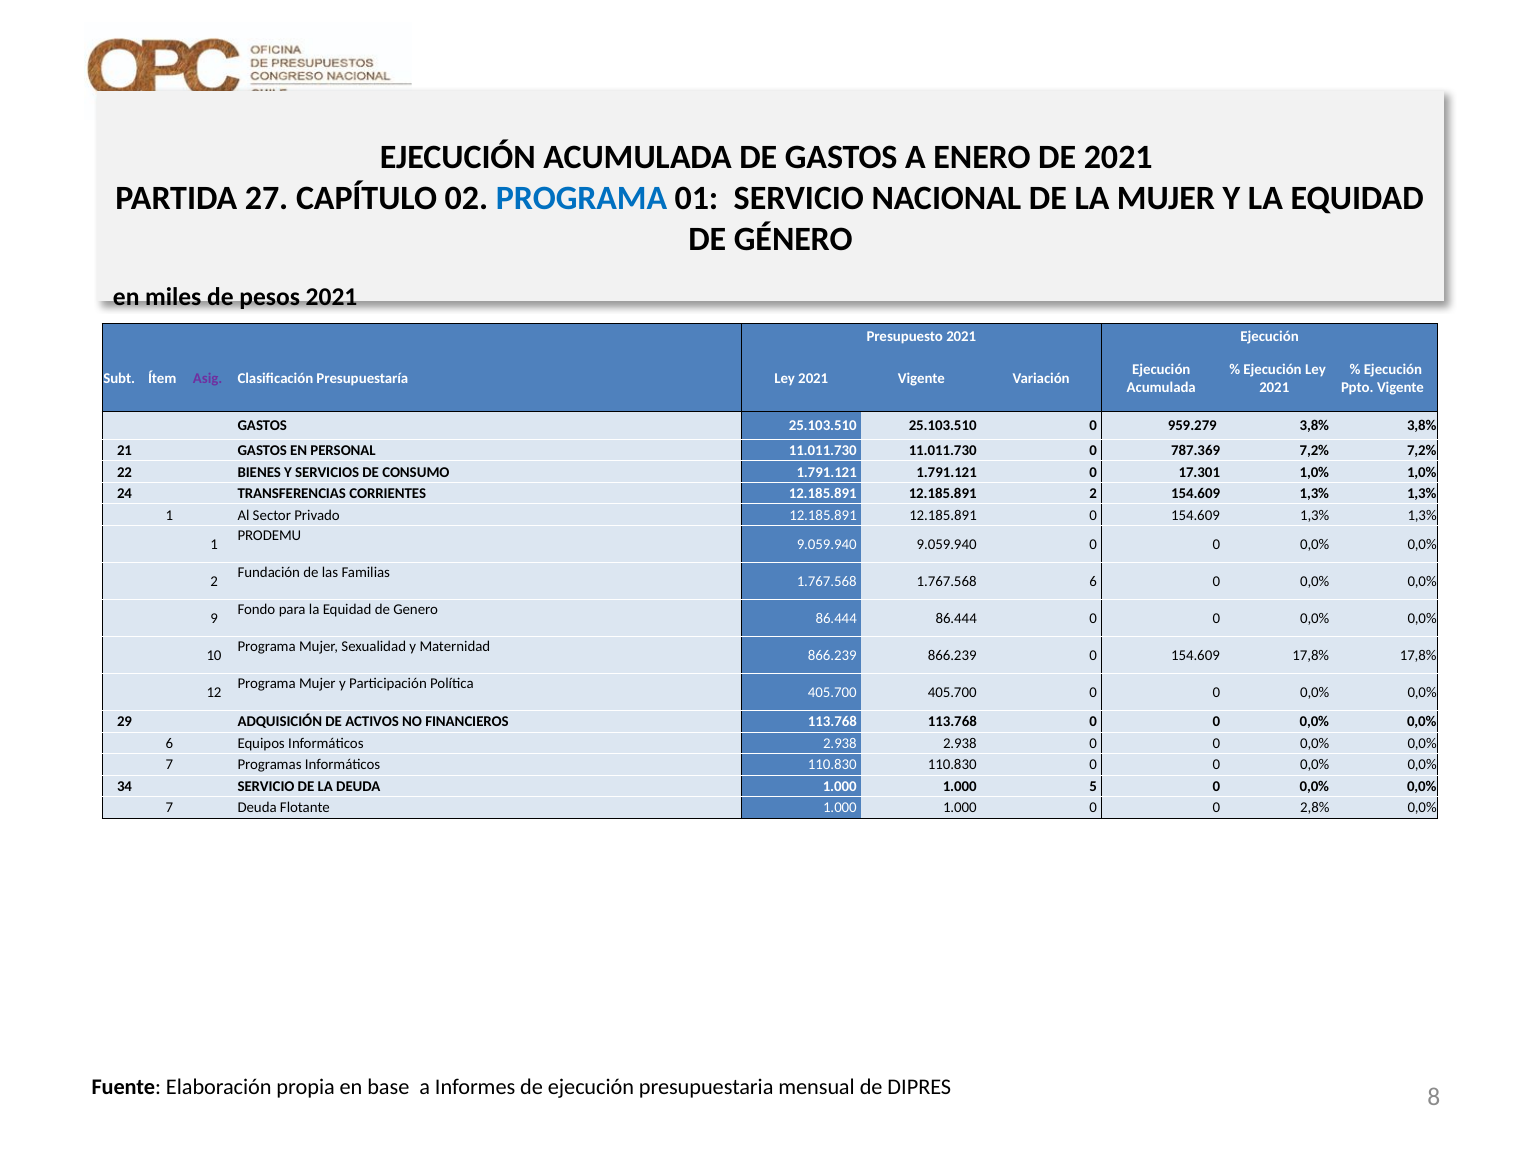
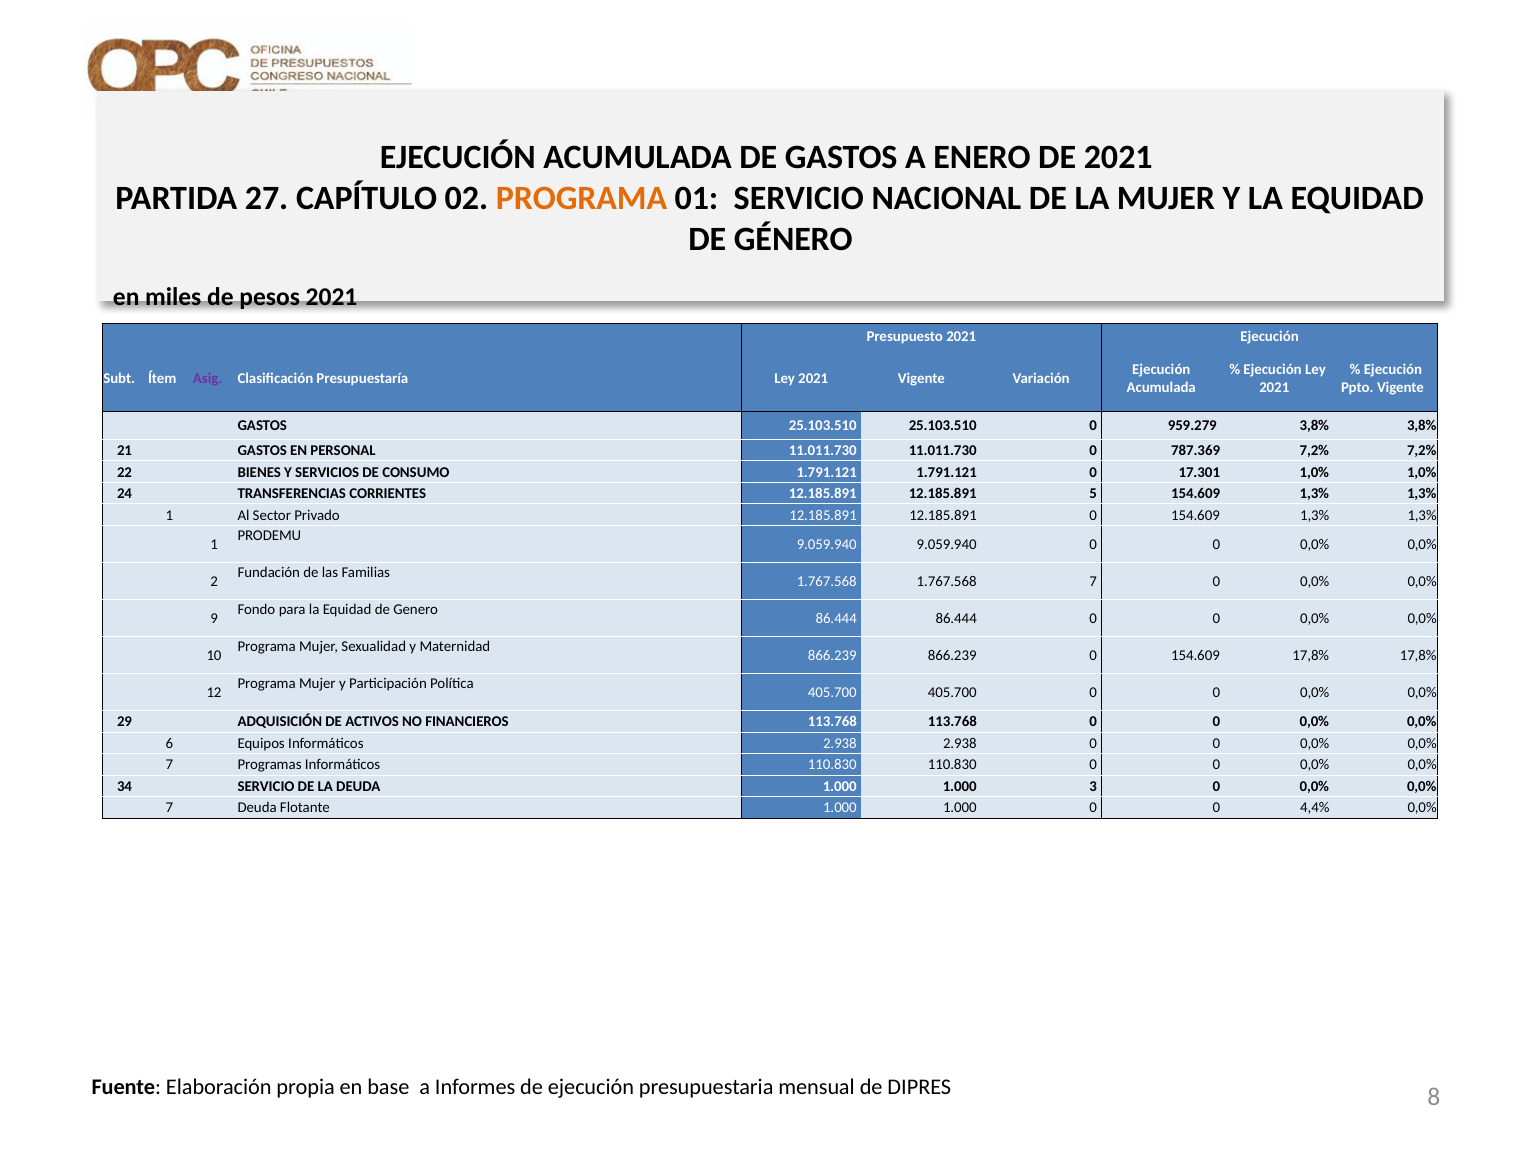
PROGRAMA at (582, 198) colour: blue -> orange
12.185.891 2: 2 -> 5
1.767.568 6: 6 -> 7
5: 5 -> 3
2,8%: 2,8% -> 4,4%
